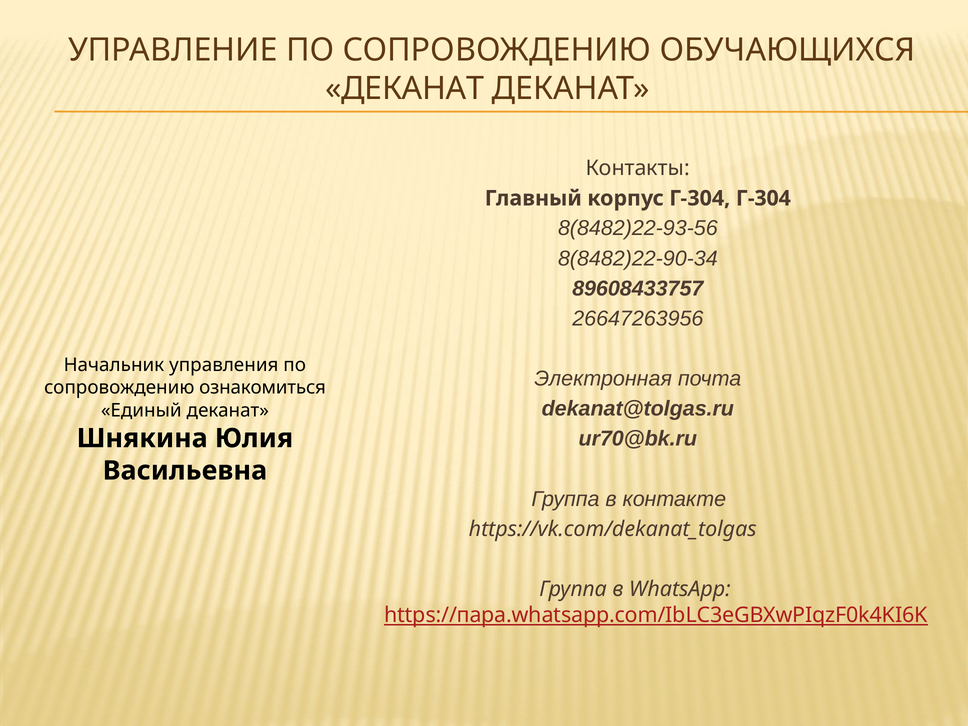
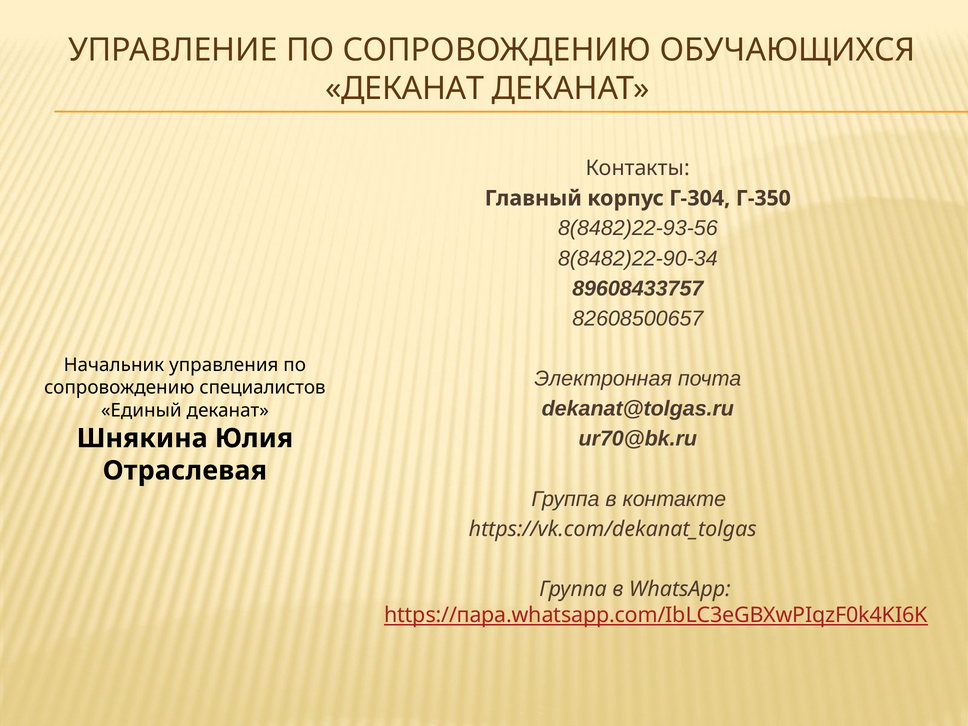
Г-304 Г-304: Г-304 -> Г-350
26647263956: 26647263956 -> 82608500657
ознакомиться: ознакомиться -> специалистов
Васильевна: Васильевна -> Отраслевая
